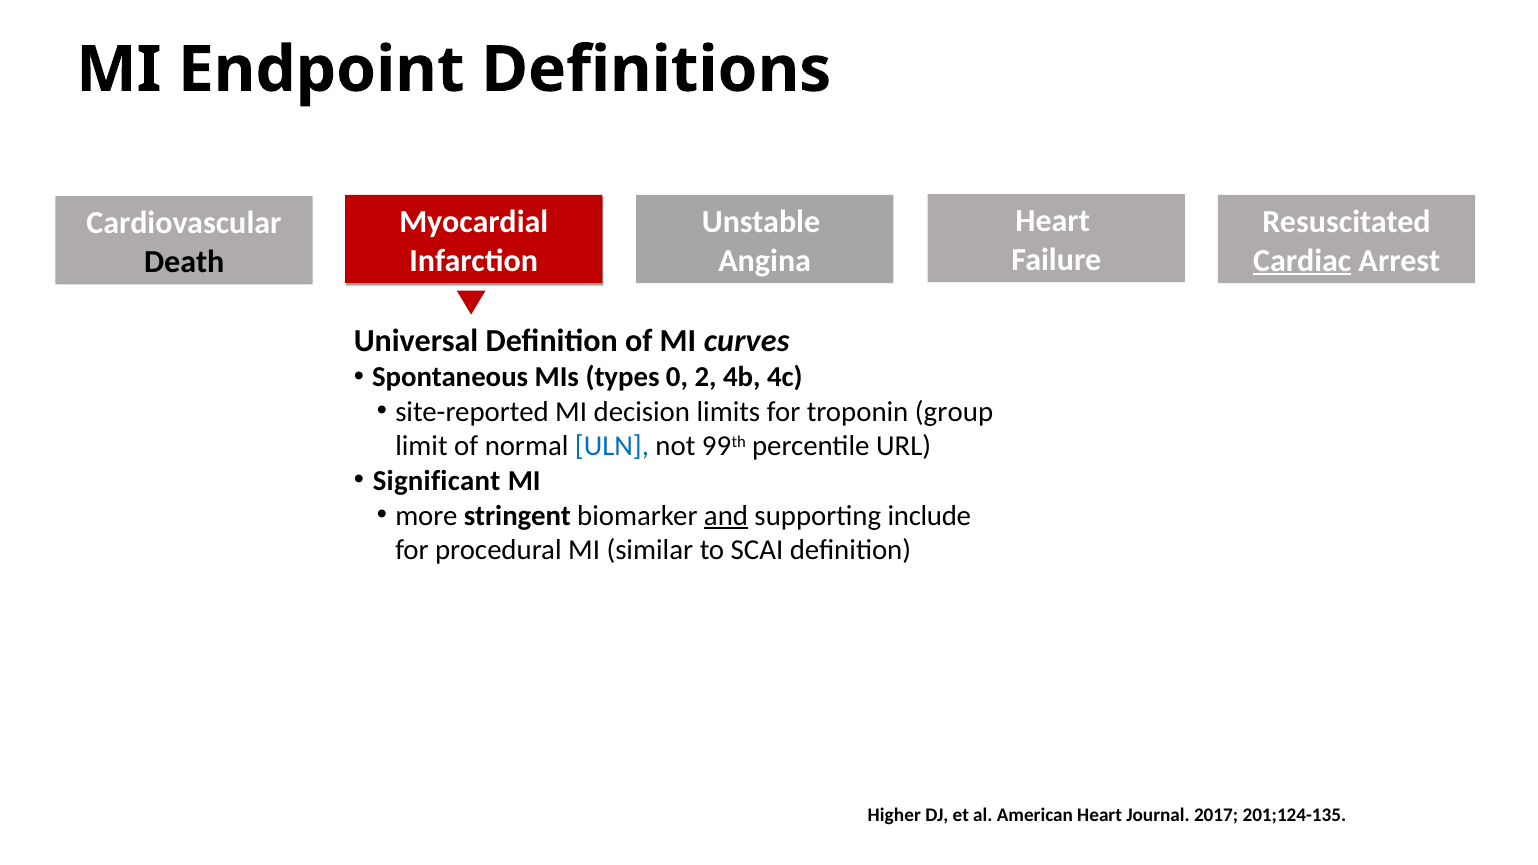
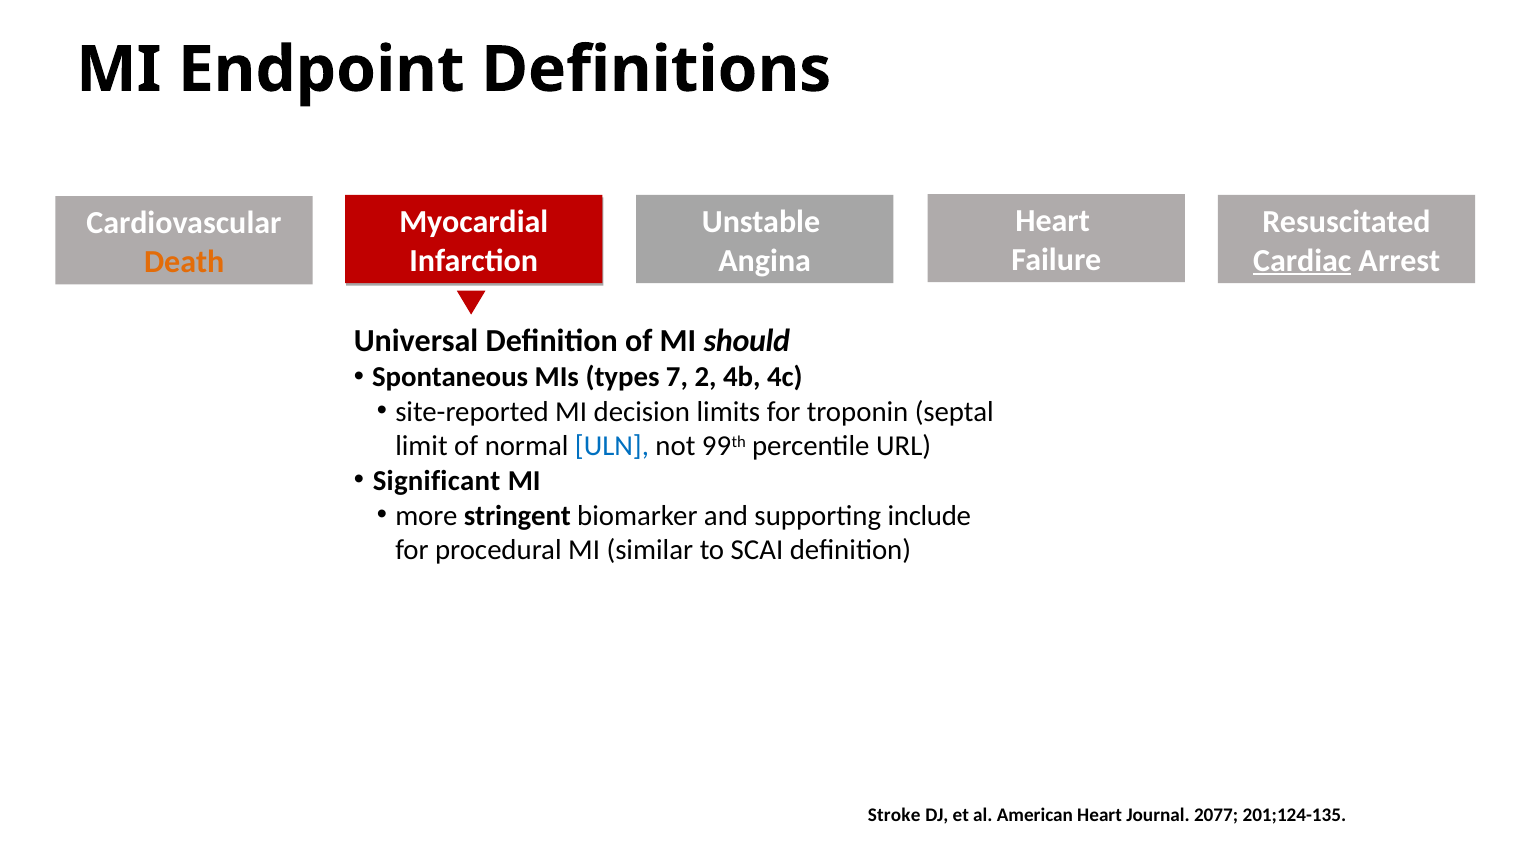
Death colour: black -> orange
curves: curves -> should
0: 0 -> 7
group: group -> septal
and underline: present -> none
Higher: Higher -> Stroke
2017: 2017 -> 2077
